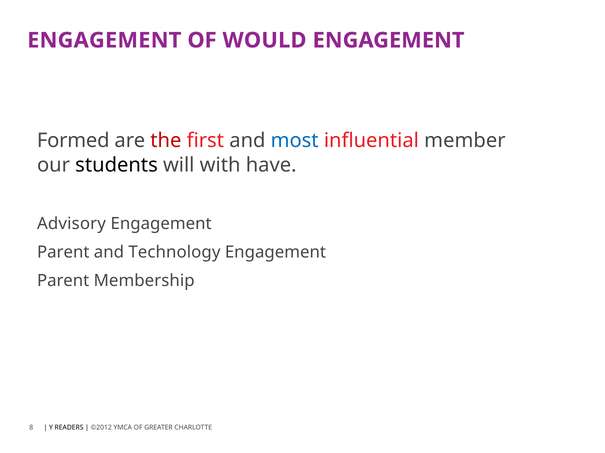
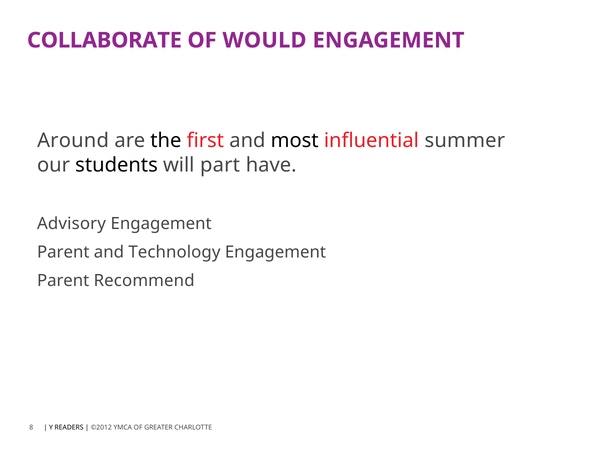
ENGAGEMENT at (104, 40): ENGAGEMENT -> COLLABORATE
Formed: Formed -> Around
the colour: red -> black
most colour: blue -> black
member: member -> summer
with: with -> part
Membership: Membership -> Recommend
